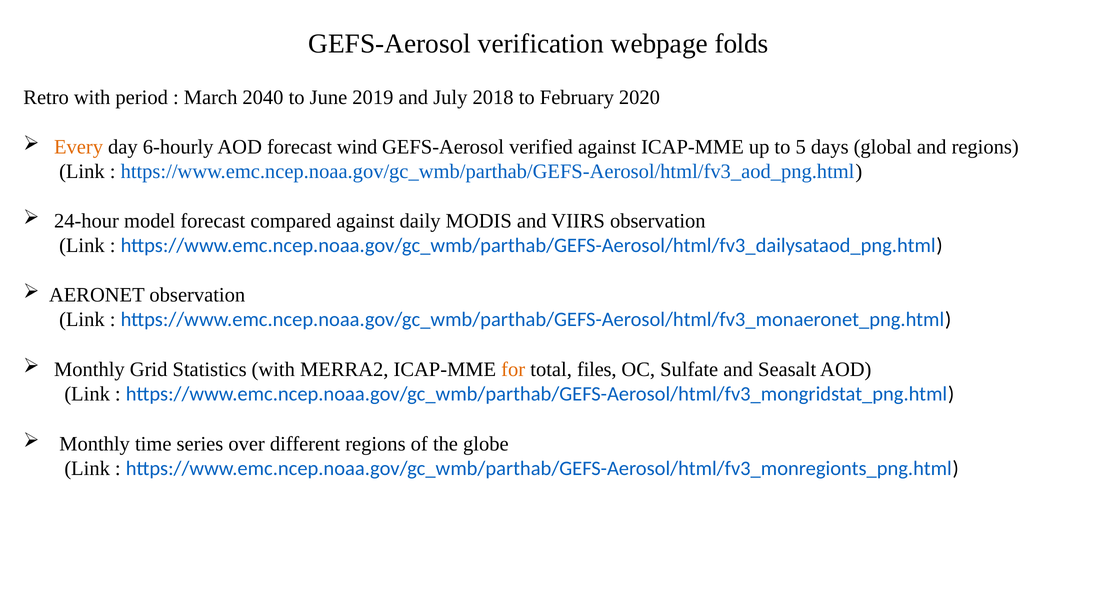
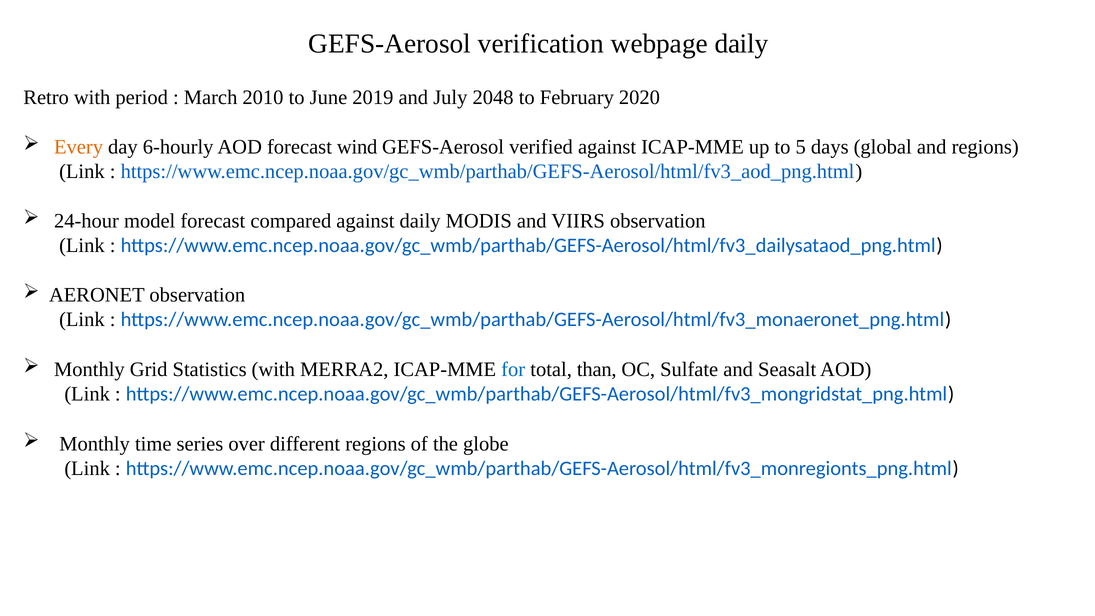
webpage folds: folds -> daily
2040: 2040 -> 2010
2018: 2018 -> 2048
for colour: orange -> blue
files: files -> than
